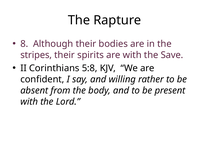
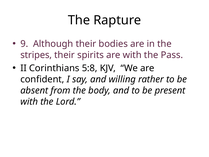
8: 8 -> 9
Save: Save -> Pass
